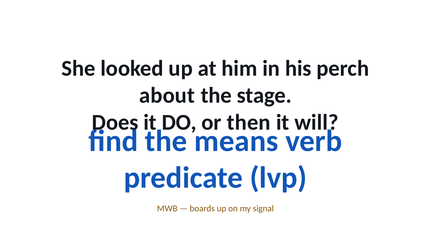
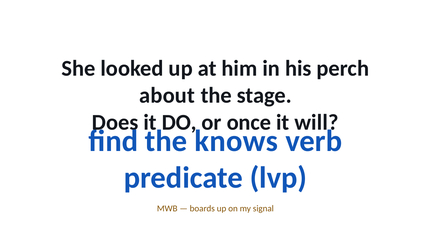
then: then -> once
means: means -> knows
